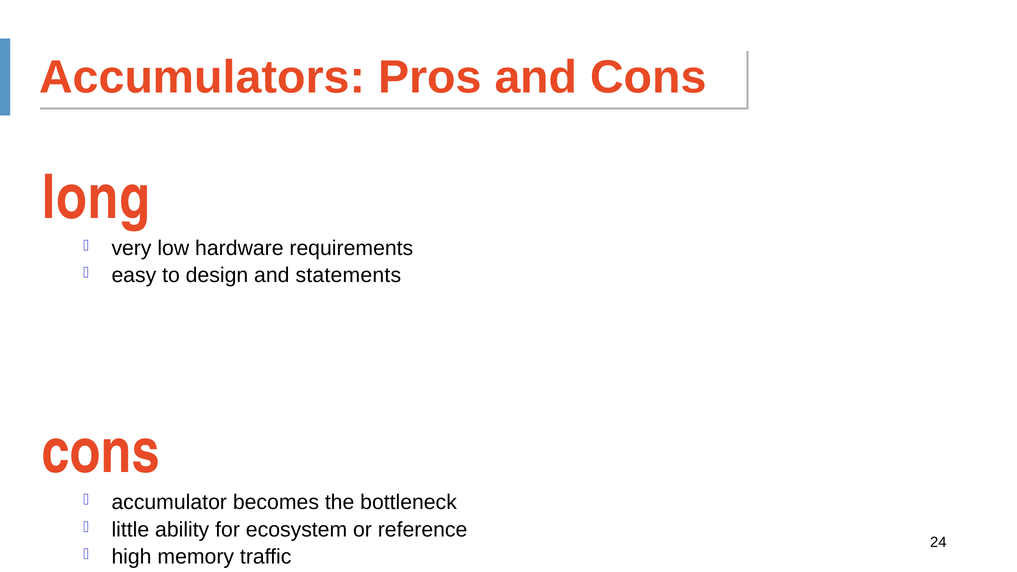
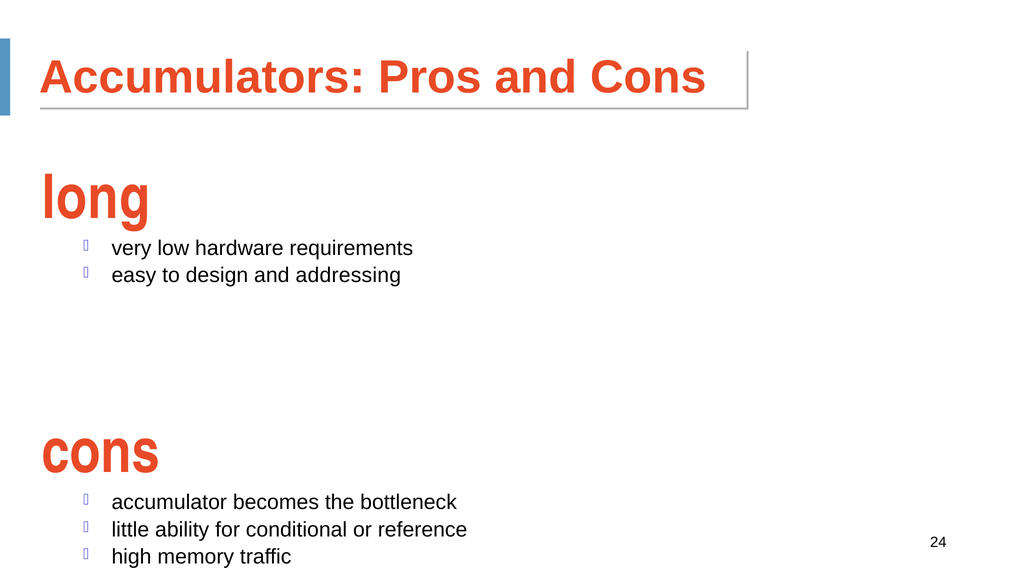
statements: statements -> addressing
ecosystem: ecosystem -> conditional
